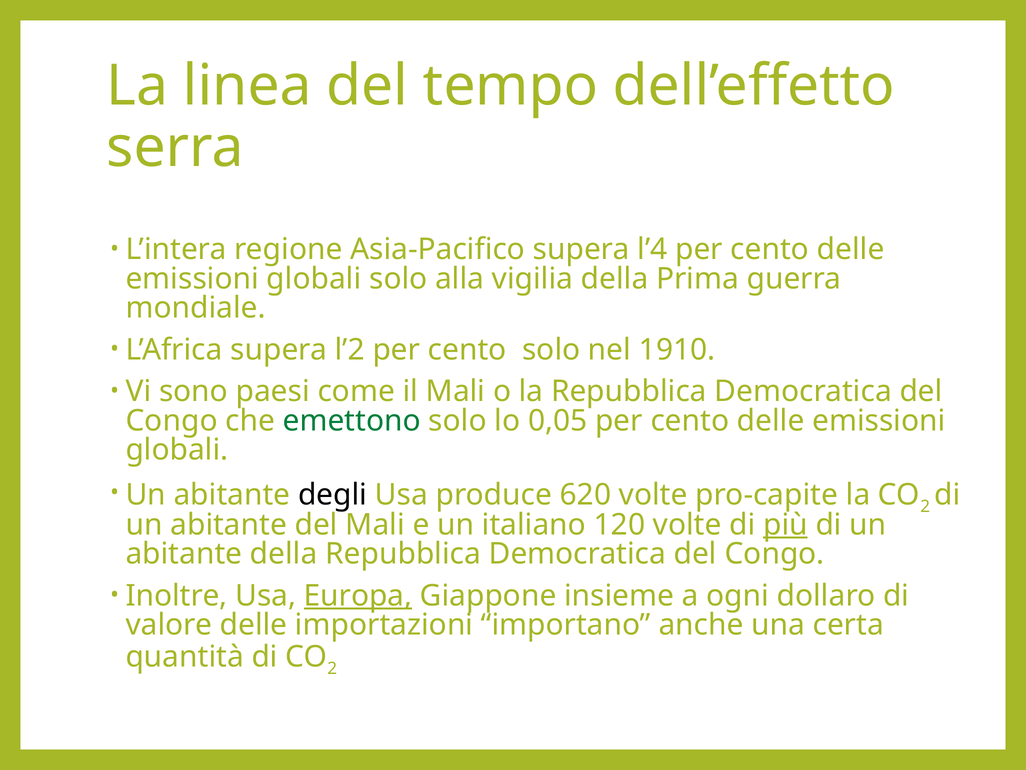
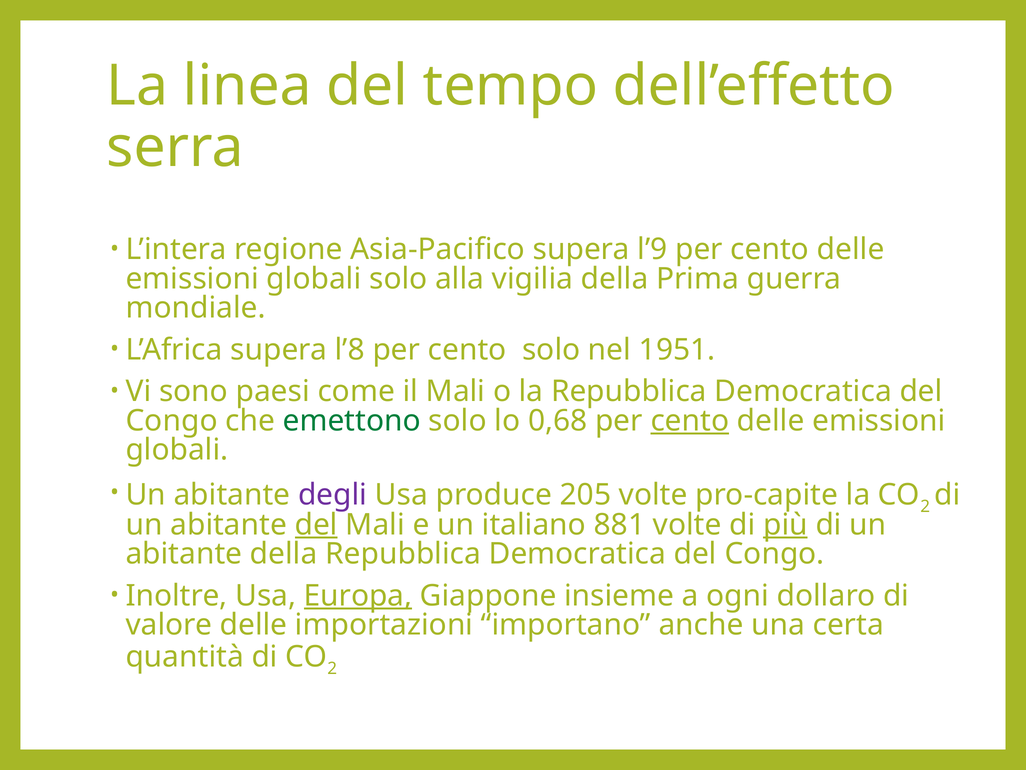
l’4: l’4 -> l’9
l’2: l’2 -> l’8
1910: 1910 -> 1951
0,05: 0,05 -> 0,68
cento at (690, 420) underline: none -> present
degli colour: black -> purple
620: 620 -> 205
del at (316, 524) underline: none -> present
120: 120 -> 881
